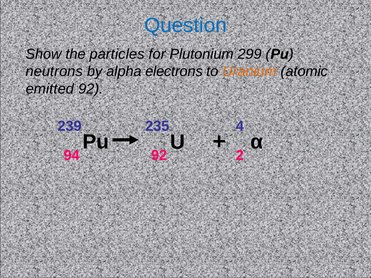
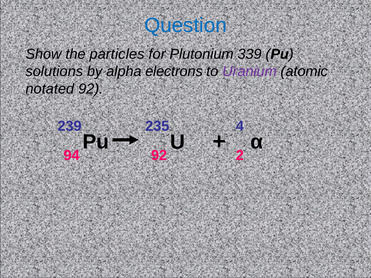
299: 299 -> 339
neutrons: neutrons -> solutions
Uranium colour: orange -> purple
emitted: emitted -> notated
